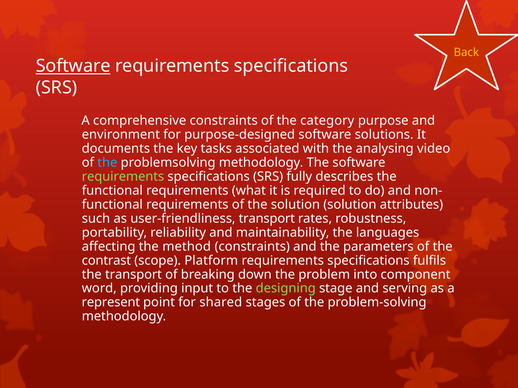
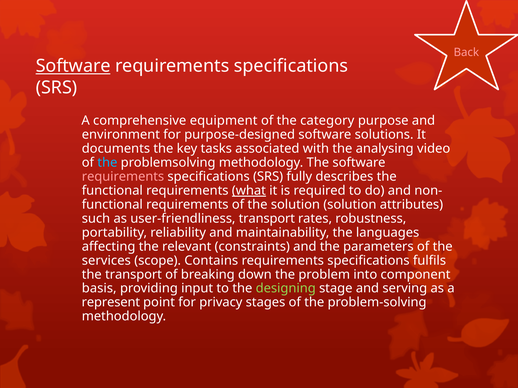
Back colour: yellow -> pink
comprehensive constraints: constraints -> equipment
requirements at (123, 177) colour: light green -> pink
what underline: none -> present
method: method -> relevant
contrast: contrast -> services
Platform: Platform -> Contains
word: word -> basis
shared: shared -> privacy
